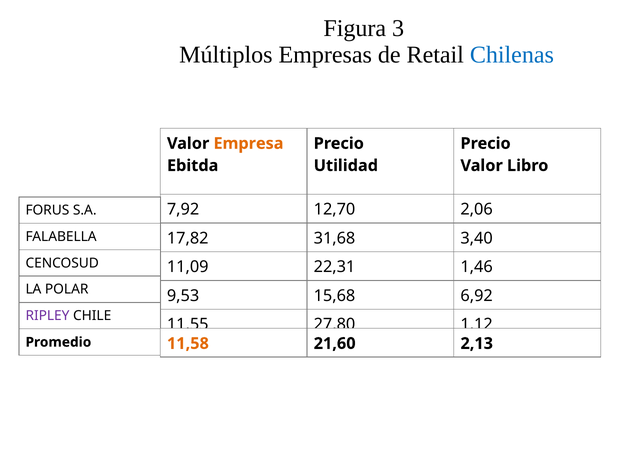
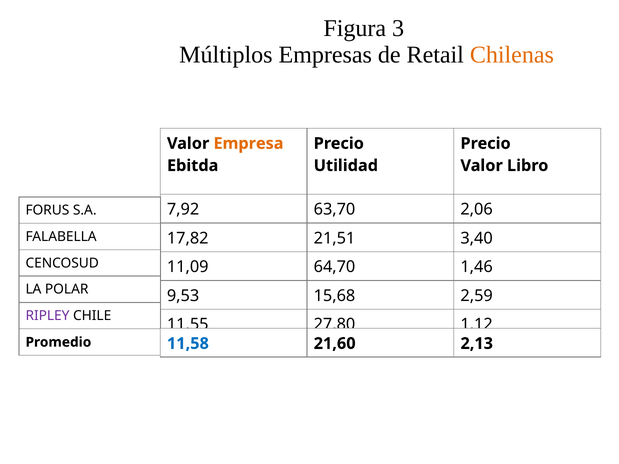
Chilenas colour: blue -> orange
12,70: 12,70 -> 63,70
31,68: 31,68 -> 21,51
22,31: 22,31 -> 64,70
6,92: 6,92 -> 2,59
11,58 colour: orange -> blue
